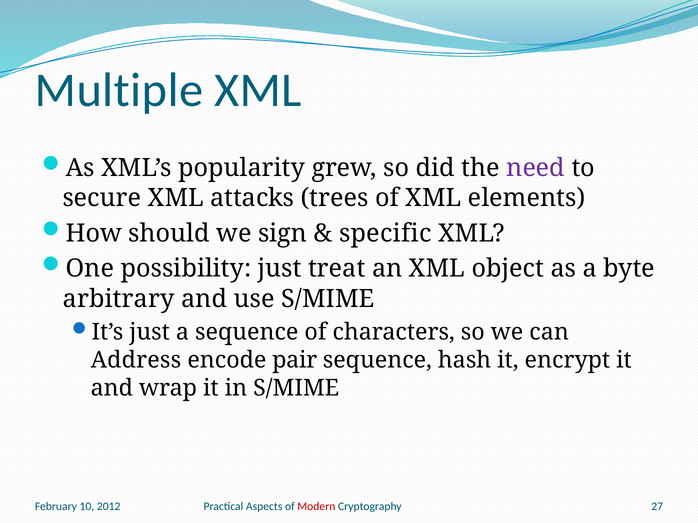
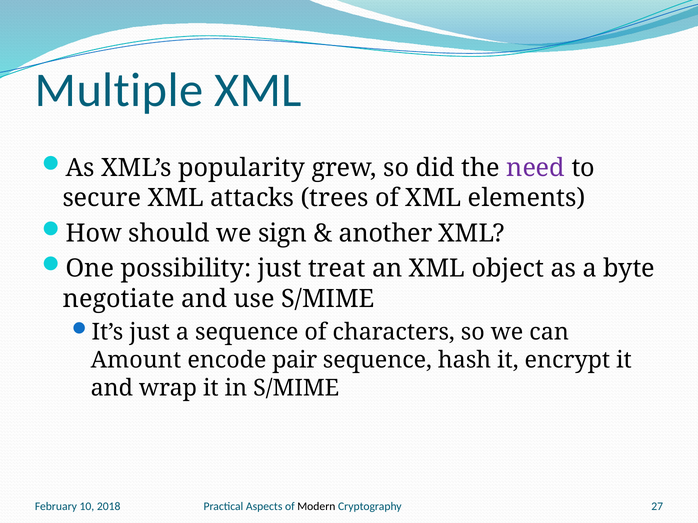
specific: specific -> another
arbitrary: arbitrary -> negotiate
Address: Address -> Amount
Modern colour: red -> black
2012: 2012 -> 2018
